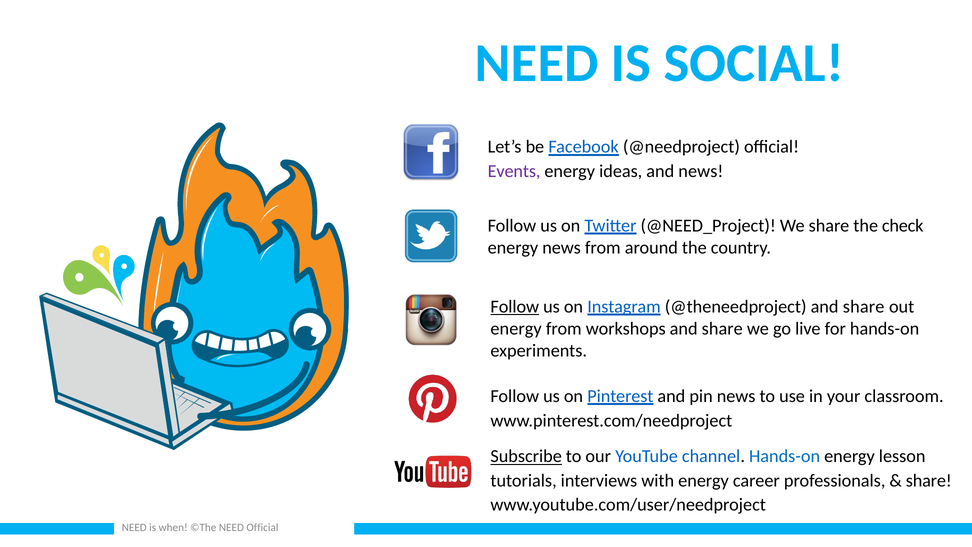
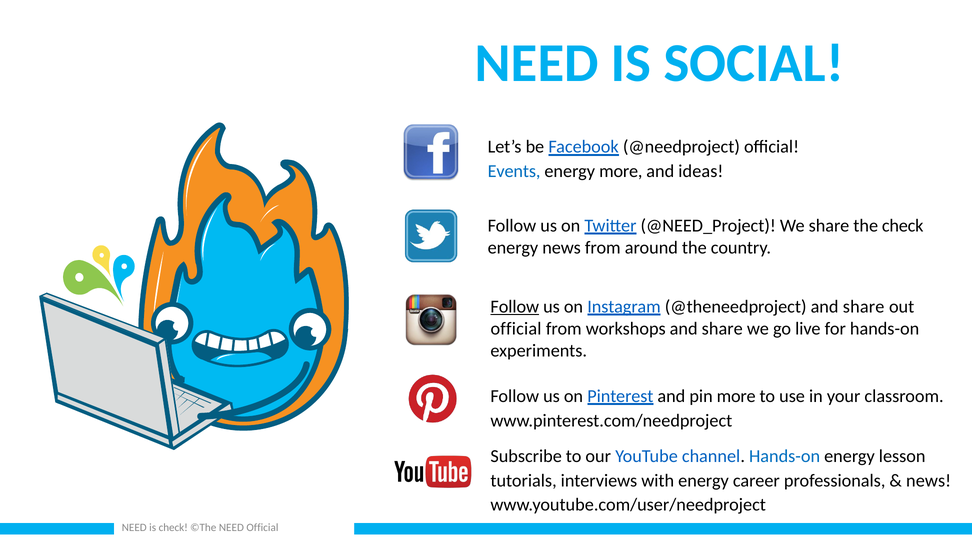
Events colour: purple -> blue
energy ideas: ideas -> more
and news: news -> ideas
energy at (516, 329): energy -> official
pin news: news -> more
Subscribe underline: present -> none
share at (929, 481): share -> news
is when: when -> check
